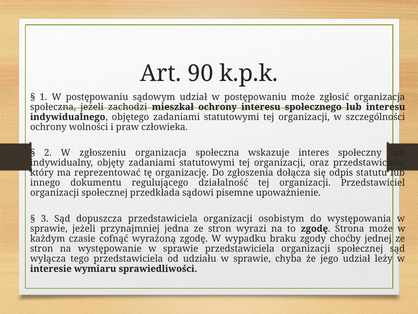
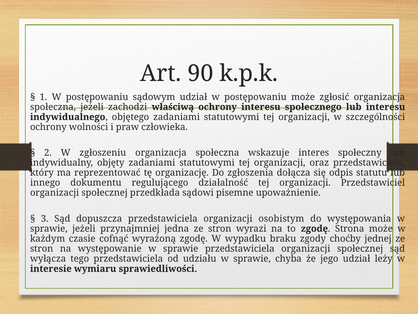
mieszkał: mieszkał -> właściwą
